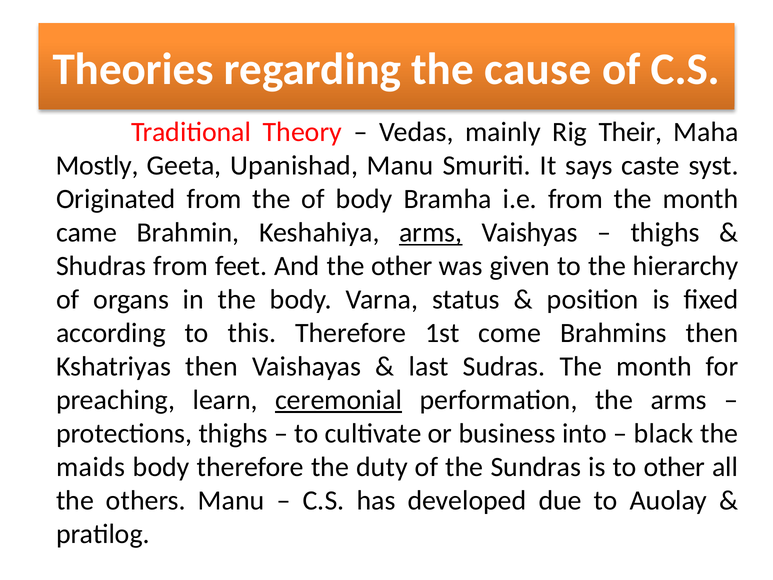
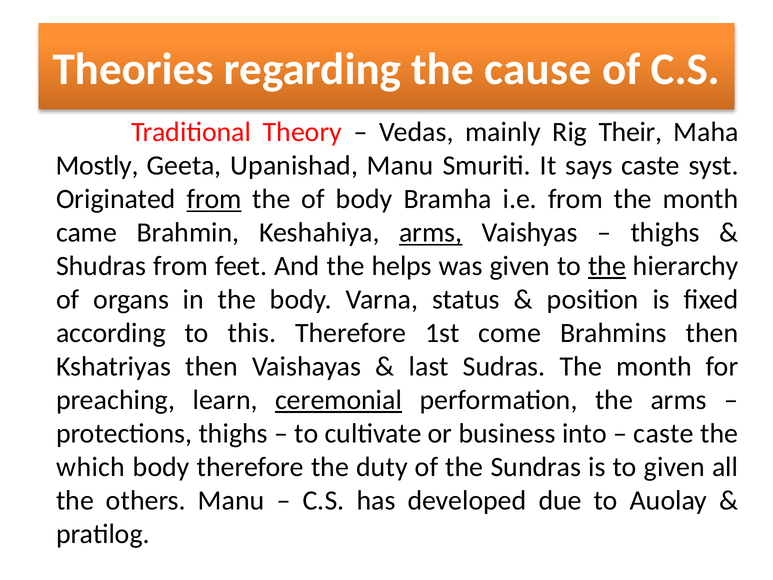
from at (214, 199) underline: none -> present
the other: other -> helps
the at (607, 266) underline: none -> present
black at (664, 433): black -> caste
maids: maids -> which
to other: other -> given
